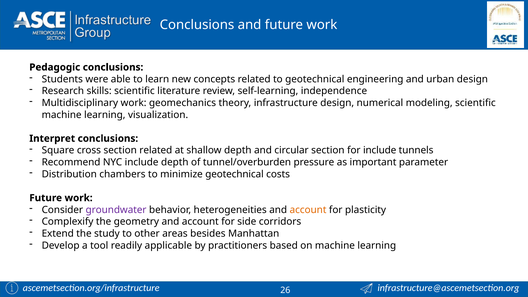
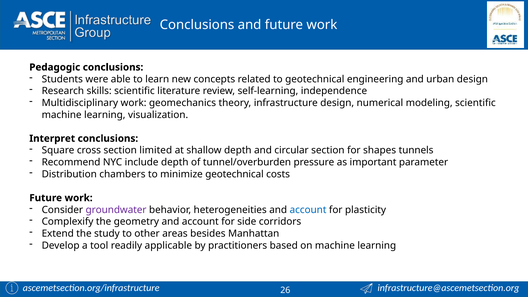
section related: related -> limited
for include: include -> shapes
account at (308, 210) colour: orange -> blue
